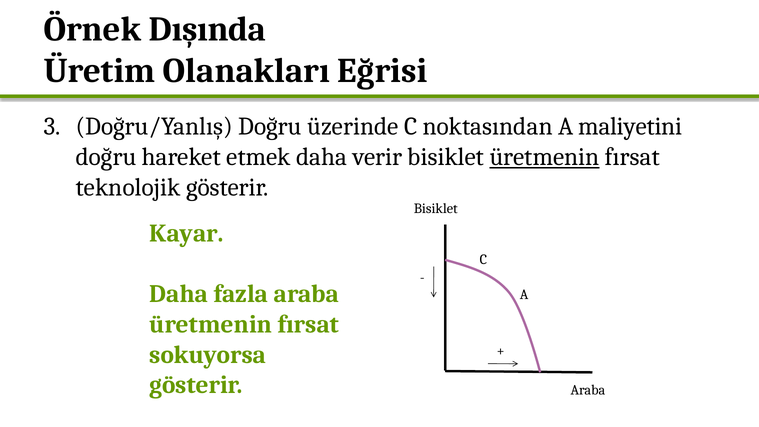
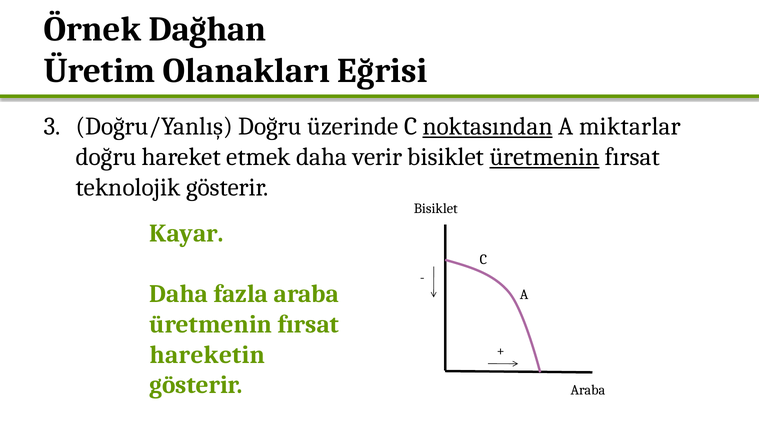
Dışında: Dışında -> Dağhan
noktasından underline: none -> present
maliyetini: maliyetini -> miktarlar
sokuyorsa: sokuyorsa -> hareketin
